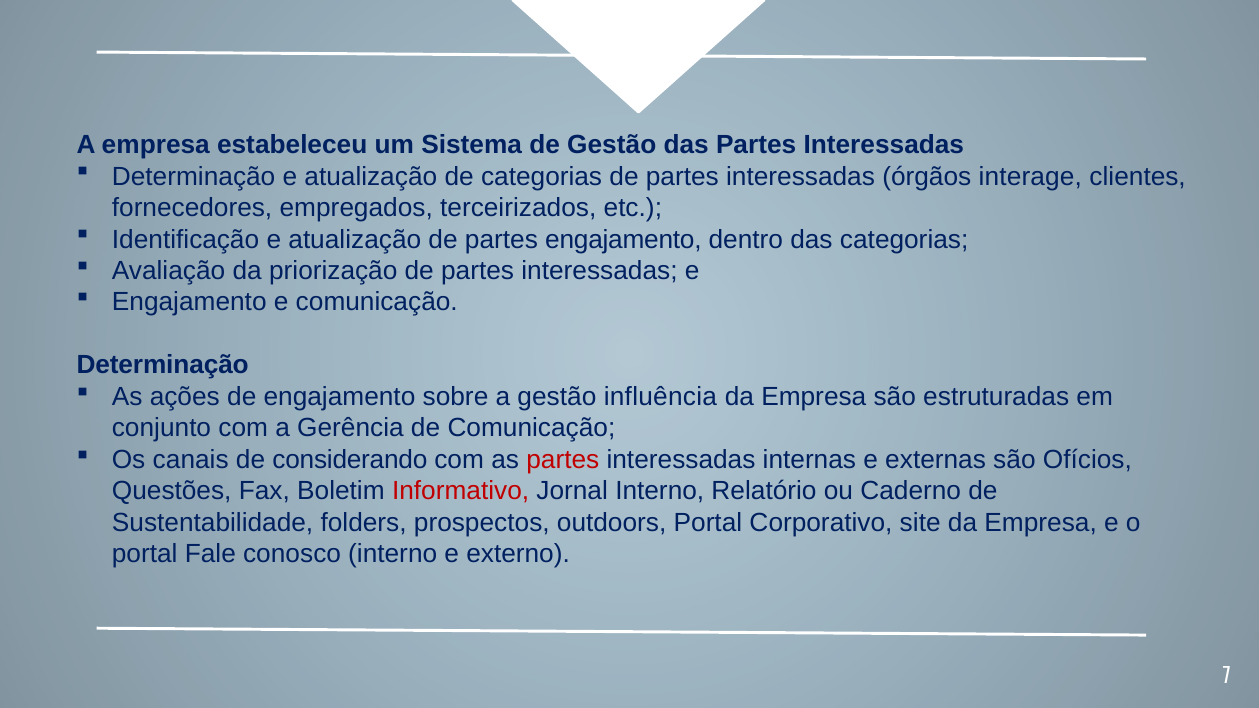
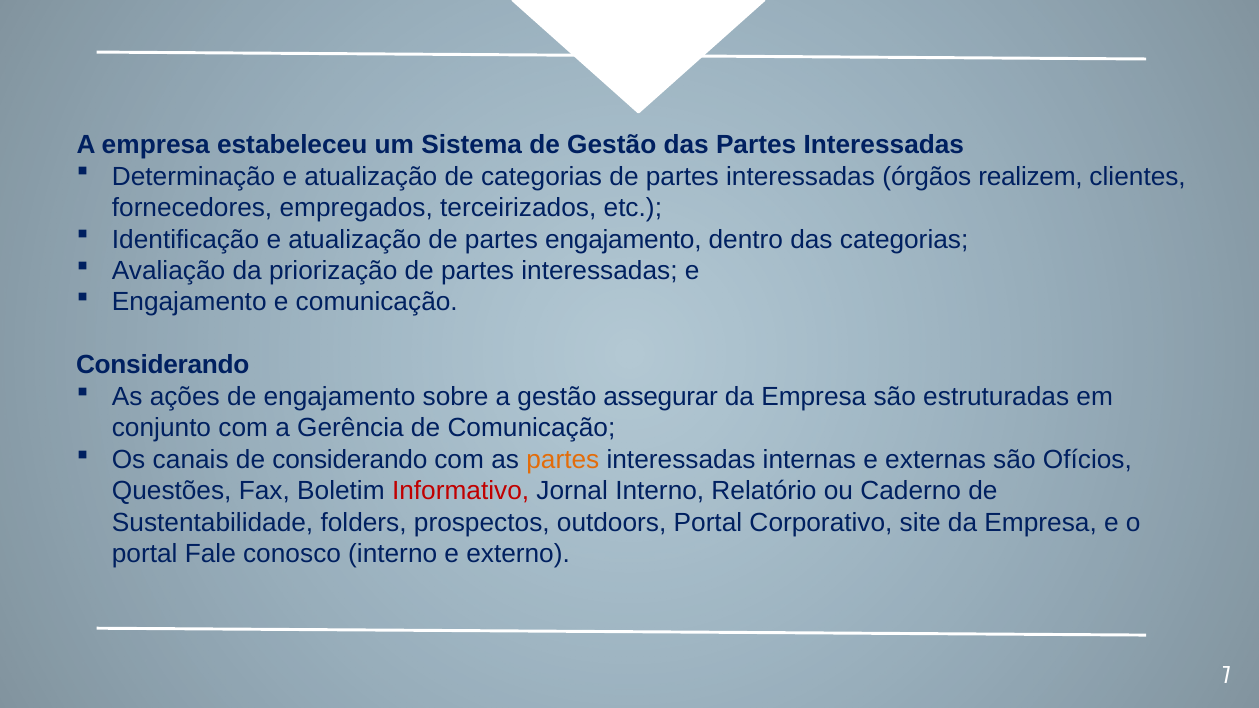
interage: interage -> realizem
Determinação at (163, 365): Determinação -> Considerando
influência: influência -> assegurar
partes at (563, 460) colour: red -> orange
